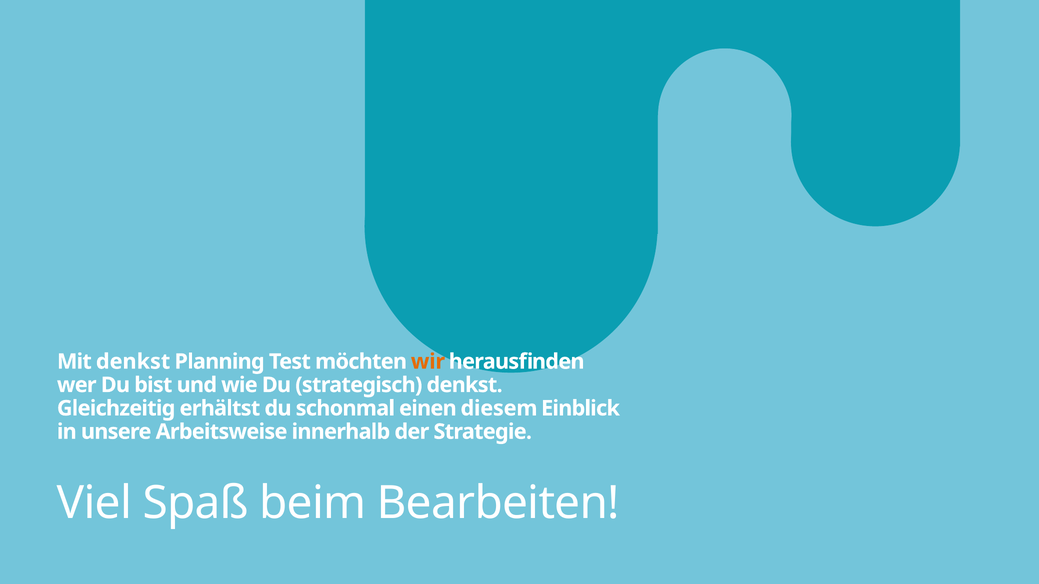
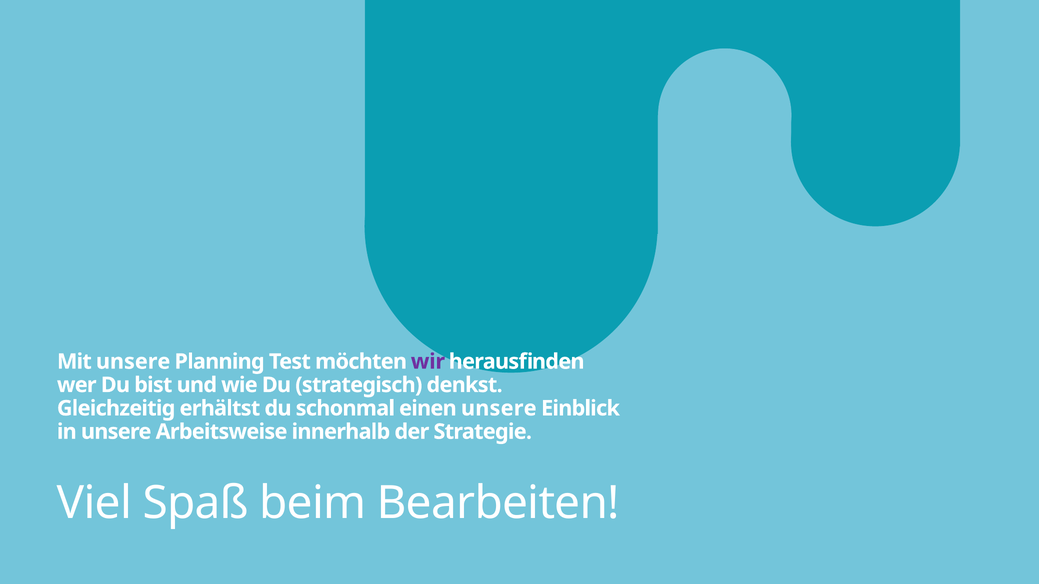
Mit denkst: denkst -> unsere
wir colour: orange -> purple
einen diesem: diesem -> unsere
